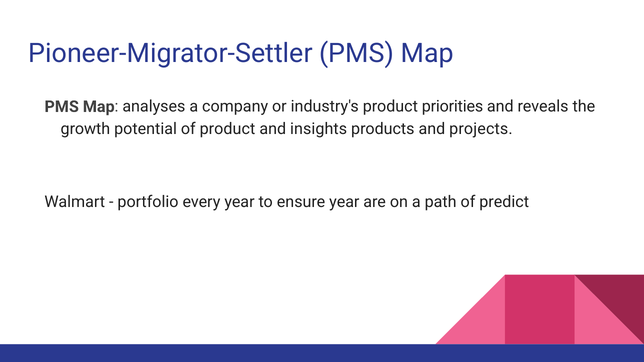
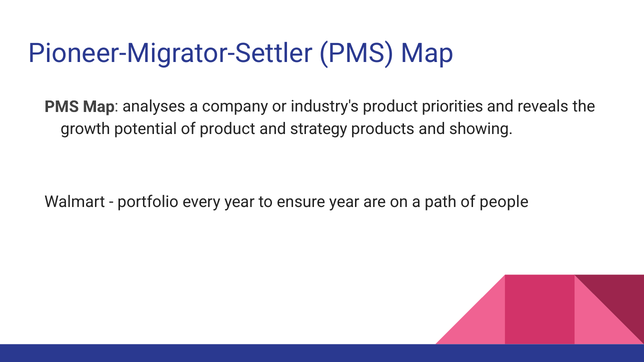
insights: insights -> strategy
projects: projects -> showing
predict: predict -> people
